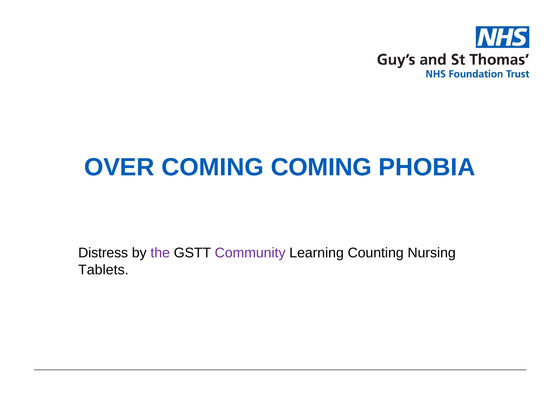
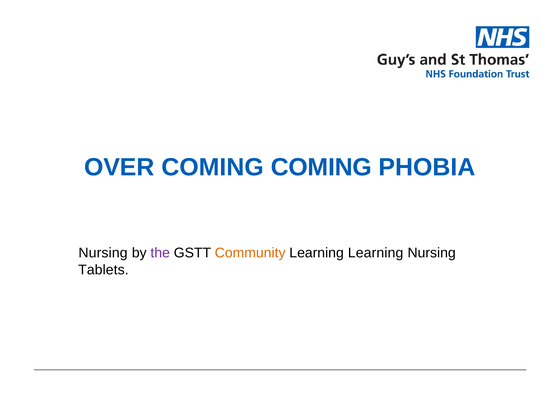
Distress at (103, 253): Distress -> Nursing
Community colour: purple -> orange
Learning Counting: Counting -> Learning
